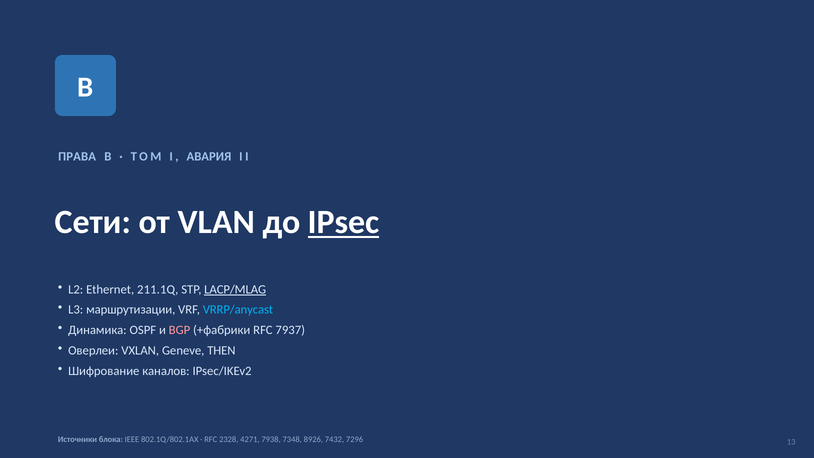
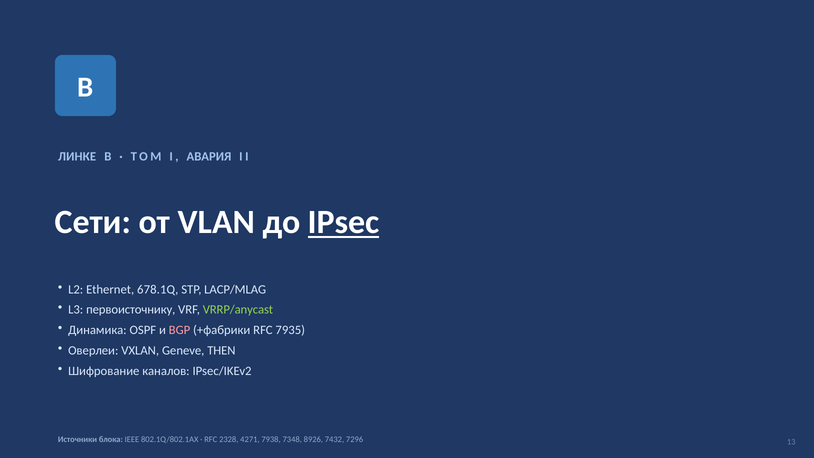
ПРАВА: ПРАВА -> ЛИНКЕ
211.1Q: 211.1Q -> 678.1Q
LACP/MLAG underline: present -> none
маршрутизации: маршрутизации -> первоисточнику
VRRP/anycast colour: light blue -> light green
7937: 7937 -> 7935
